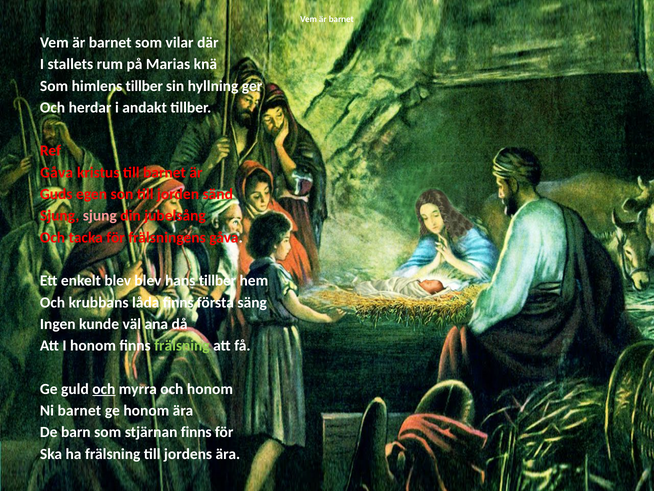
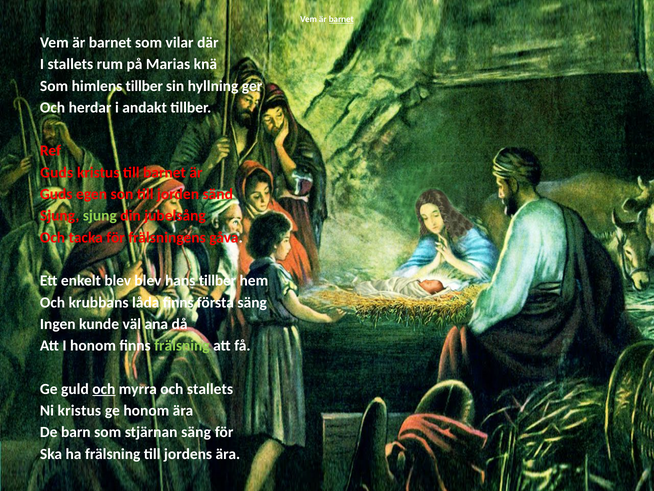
barnet at (341, 19) underline: none -> present
Gåva at (57, 172): Gåva -> Guds
sjung at (100, 216) colour: pink -> light green
och honom: honom -> stallets
Ni barnet: barnet -> kristus
stjärnan finns: finns -> säng
